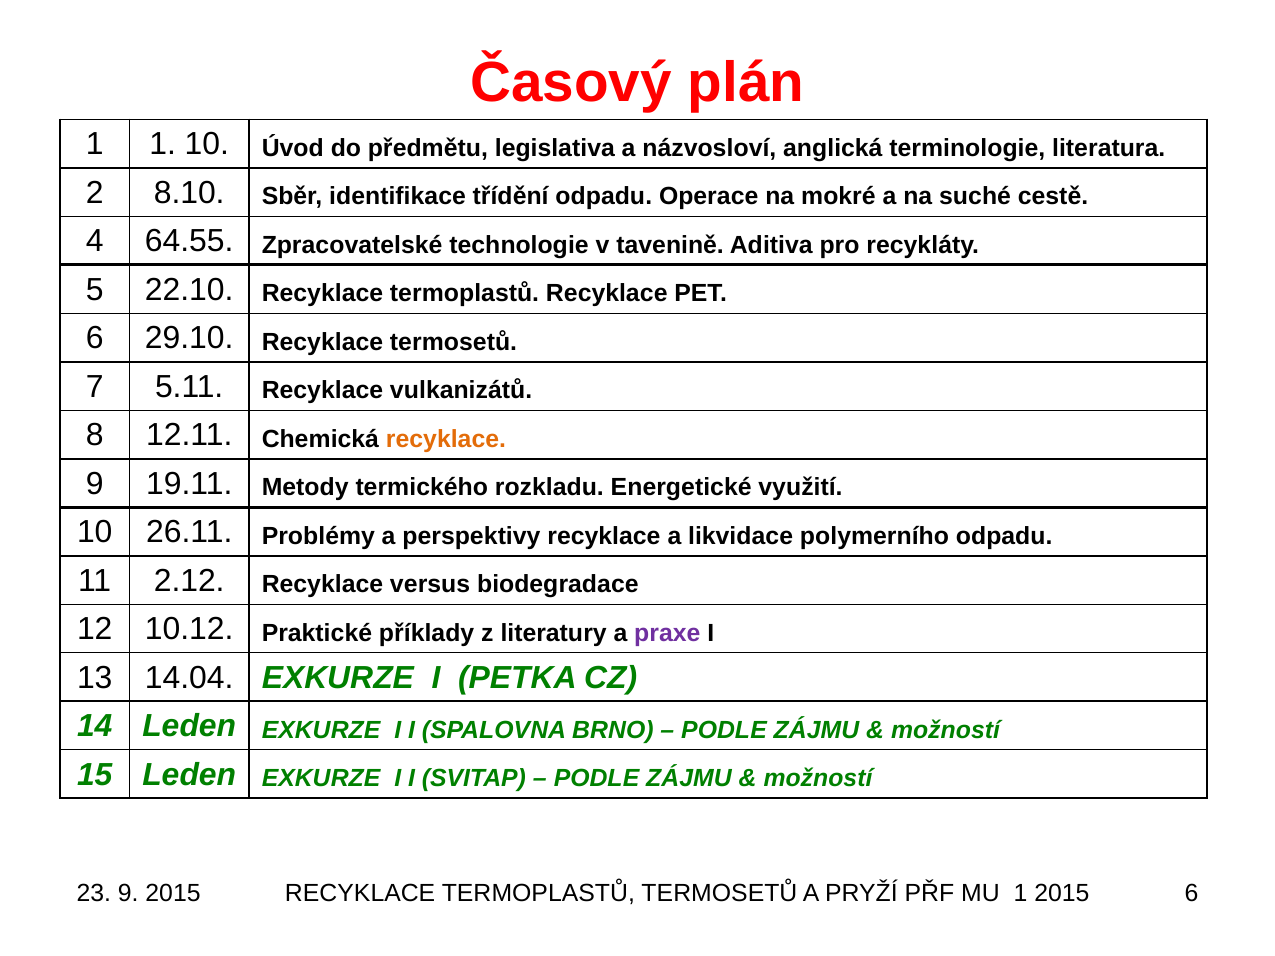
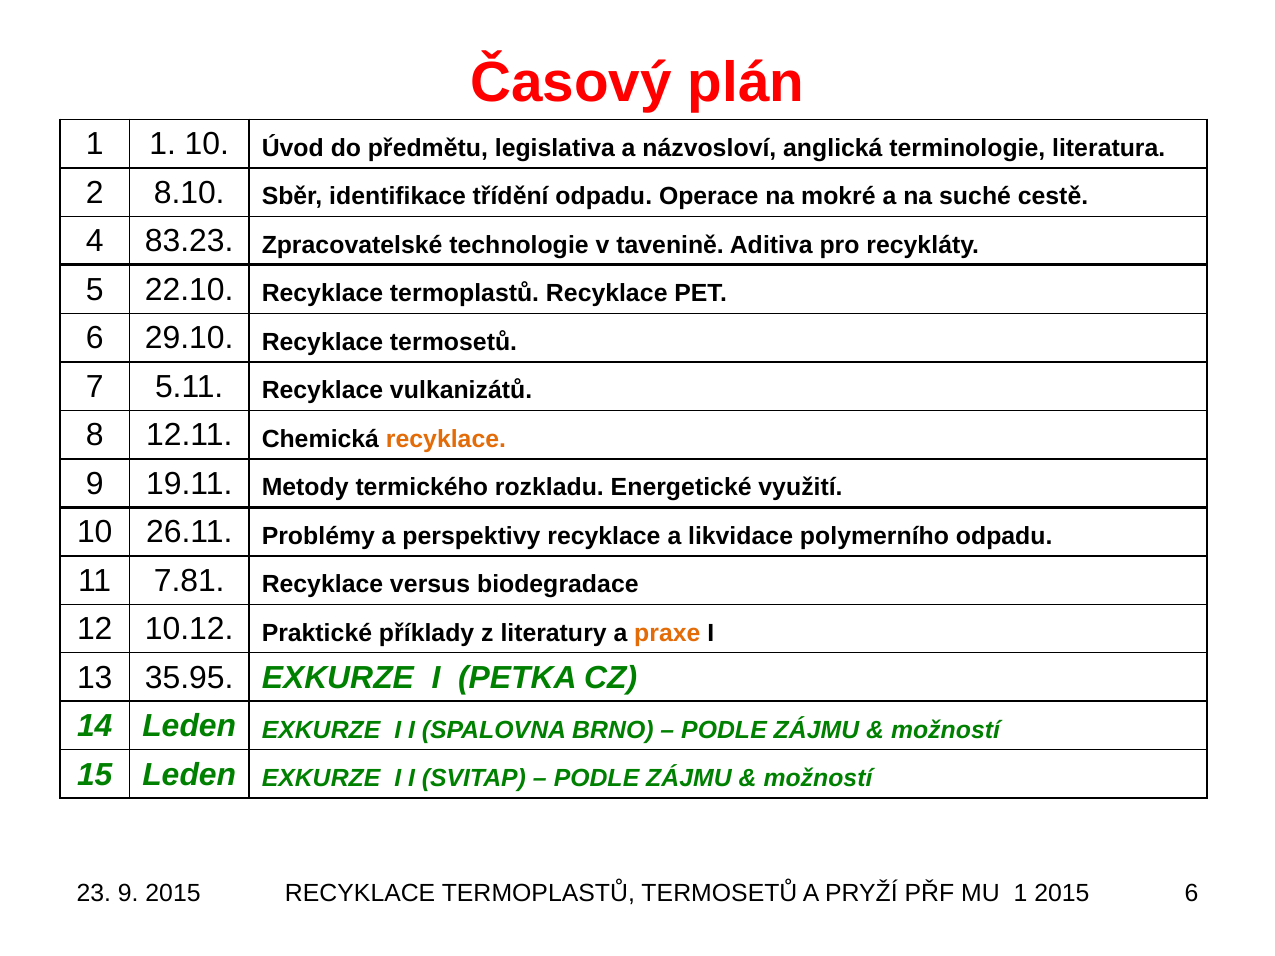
64.55: 64.55 -> 83.23
2.12: 2.12 -> 7.81
praxe colour: purple -> orange
14.04: 14.04 -> 35.95
